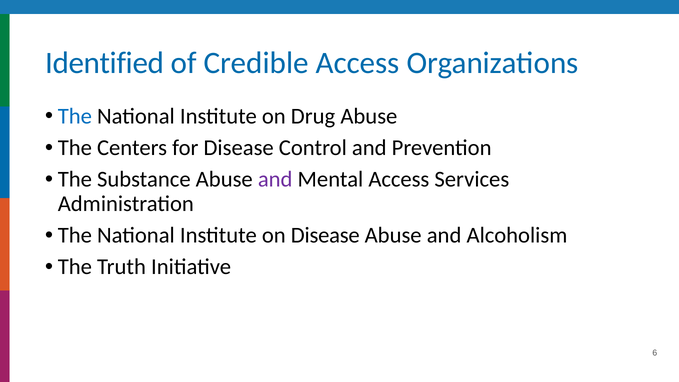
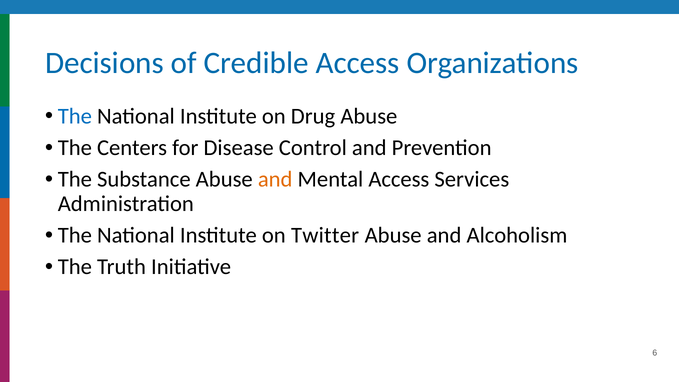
Identified: Identified -> Decisions
and at (275, 179) colour: purple -> orange
on Disease: Disease -> Twitter
